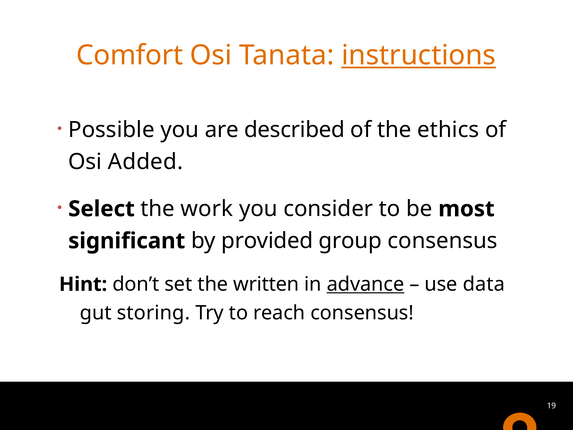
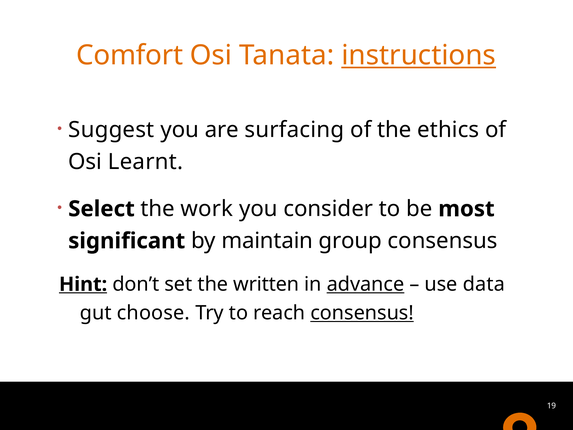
Possible: Possible -> Suggest
described: described -> surfacing
Added: Added -> Learnt
provided: provided -> maintain
Hint underline: none -> present
storing: storing -> choose
consensus at (362, 313) underline: none -> present
